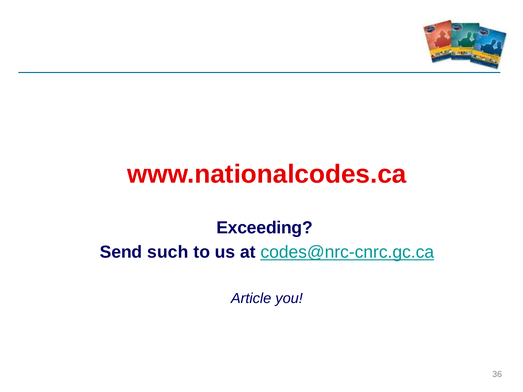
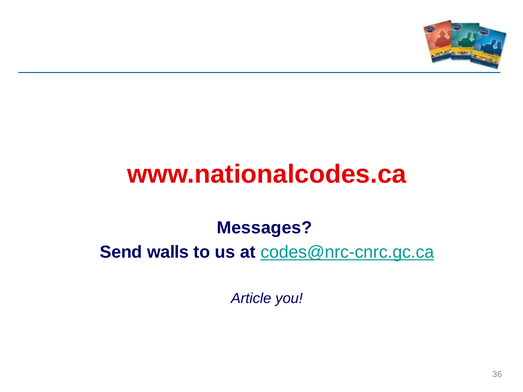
Exceeding: Exceeding -> Messages
such: such -> walls
